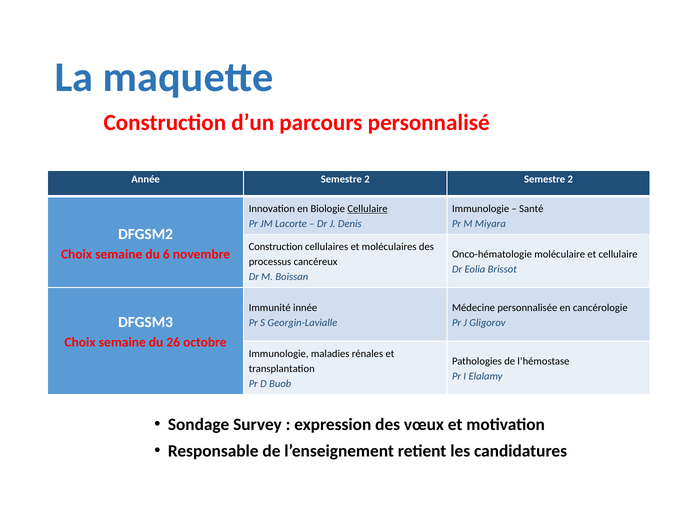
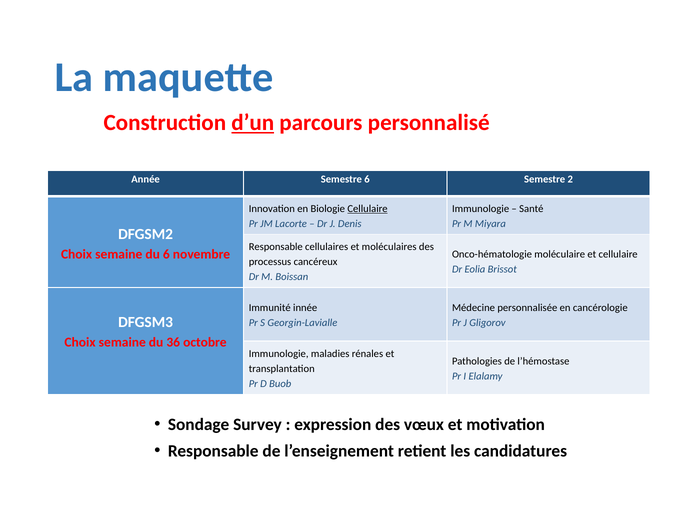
d’un underline: none -> present
Année Semestre 2: 2 -> 6
Construction at (276, 247): Construction -> Responsable
26: 26 -> 36
